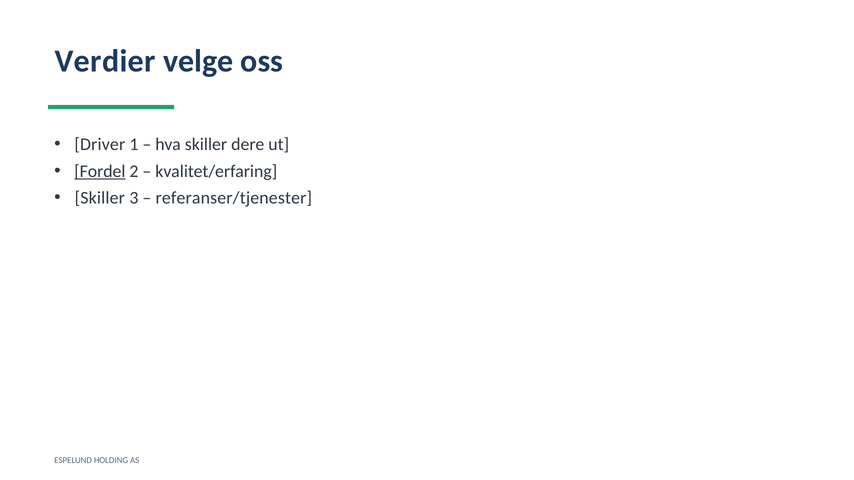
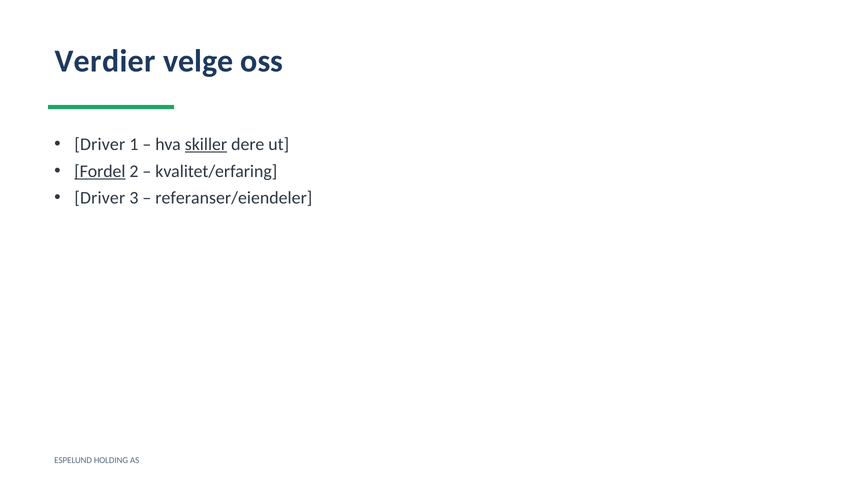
skiller at (206, 145) underline: none -> present
Skiller at (100, 198): Skiller -> Driver
referanser/tjenester: referanser/tjenester -> referanser/eiendeler
